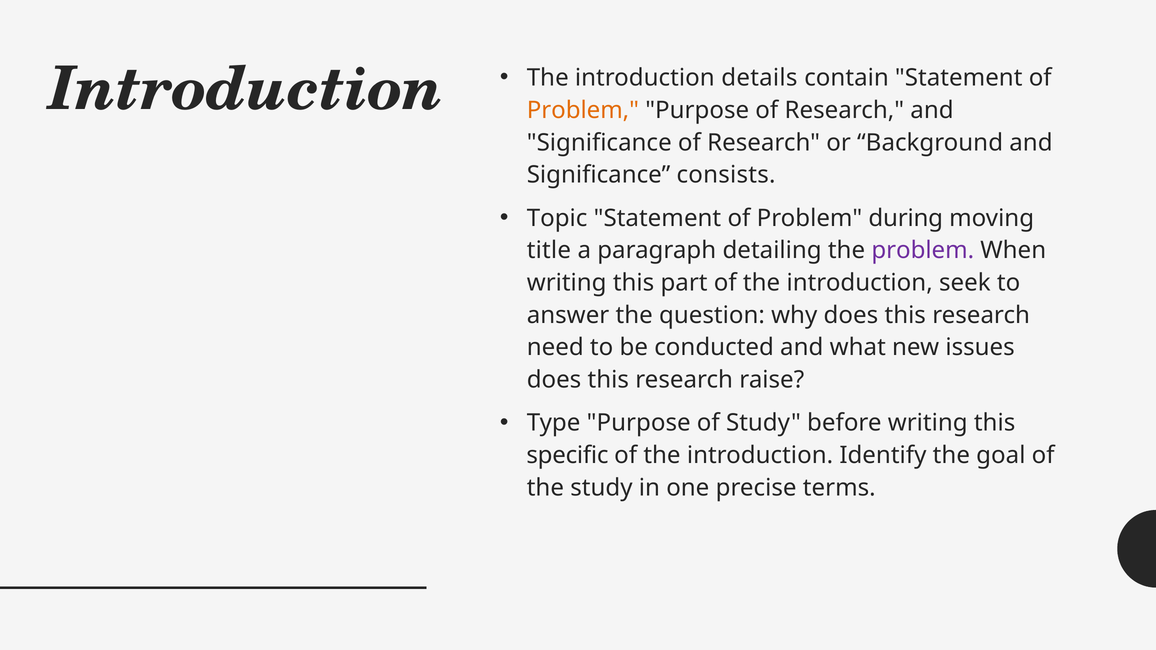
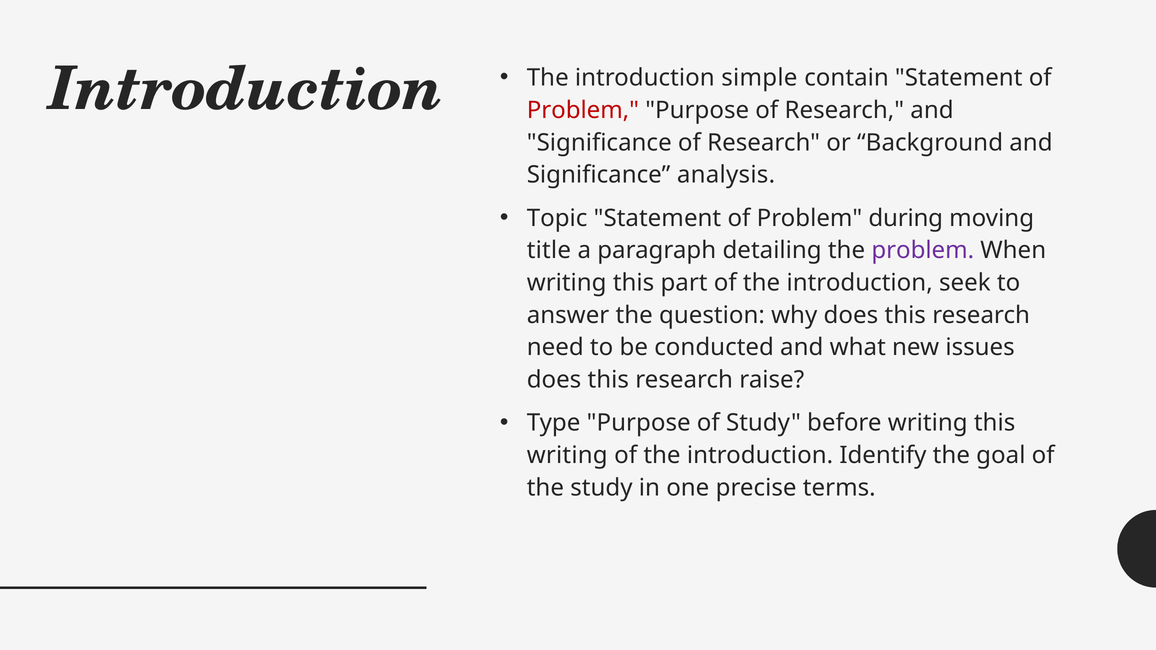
details: details -> simple
Problem at (583, 110) colour: orange -> red
consists: consists -> analysis
specific at (567, 456): specific -> writing
